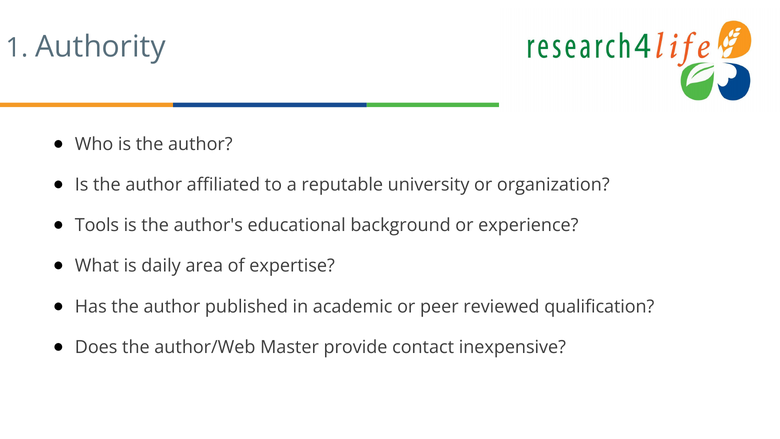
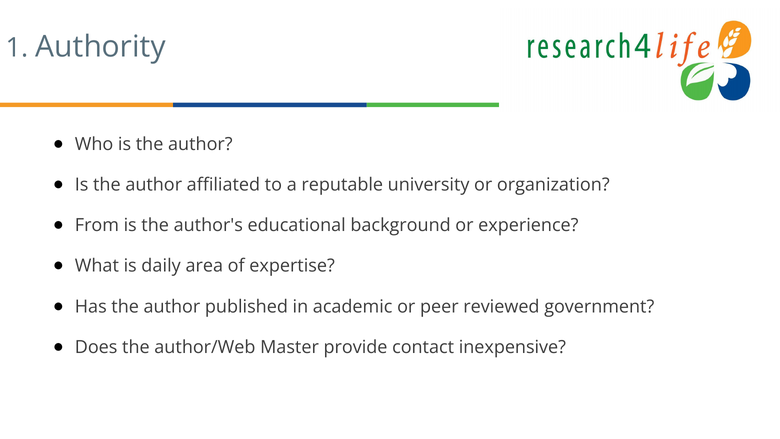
Tools: Tools -> From
qualification: qualification -> government
